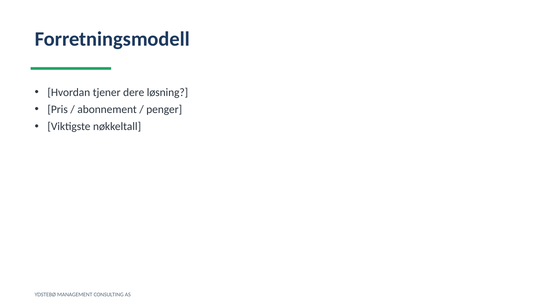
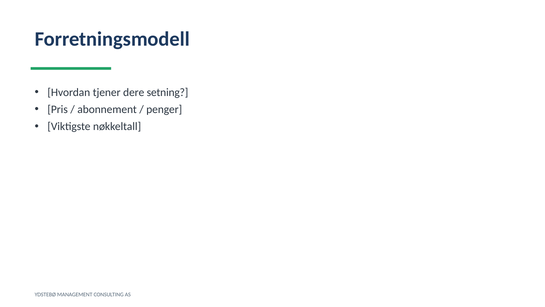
løsning: løsning -> setning
